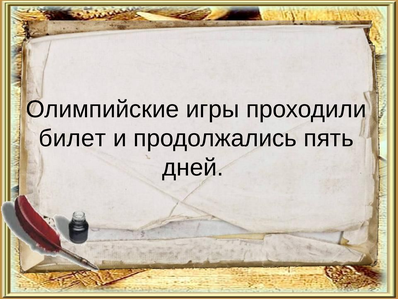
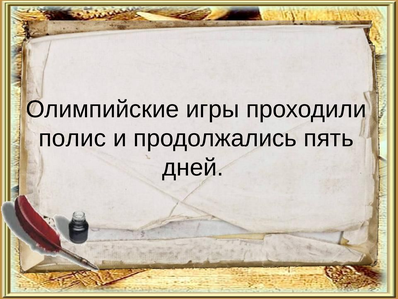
билет: билет -> полис
